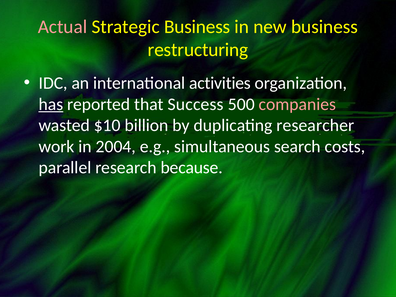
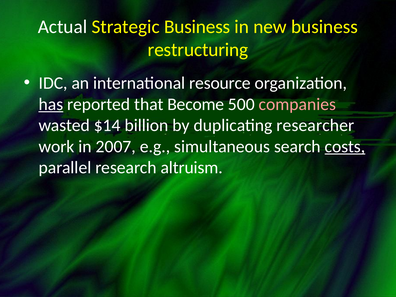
Actual colour: pink -> white
activities: activities -> resource
Success: Success -> Become
$10: $10 -> $14
2004: 2004 -> 2007
costs underline: none -> present
because: because -> altruism
